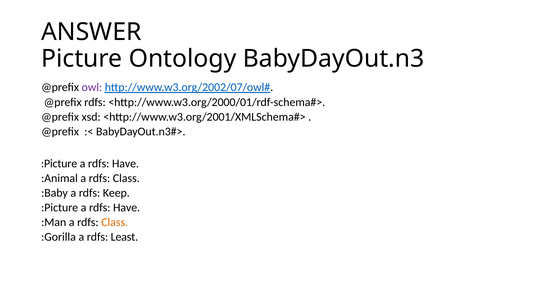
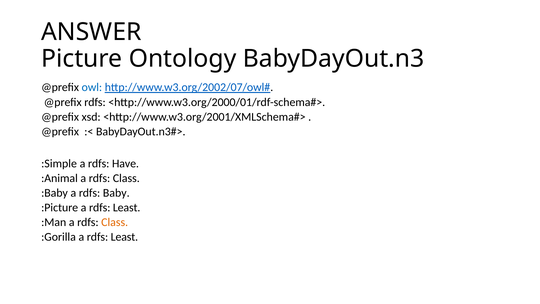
owl colour: purple -> blue
:Picture at (59, 163): :Picture -> :Simple
Keep: Keep -> Baby
Have at (127, 207): Have -> Least
